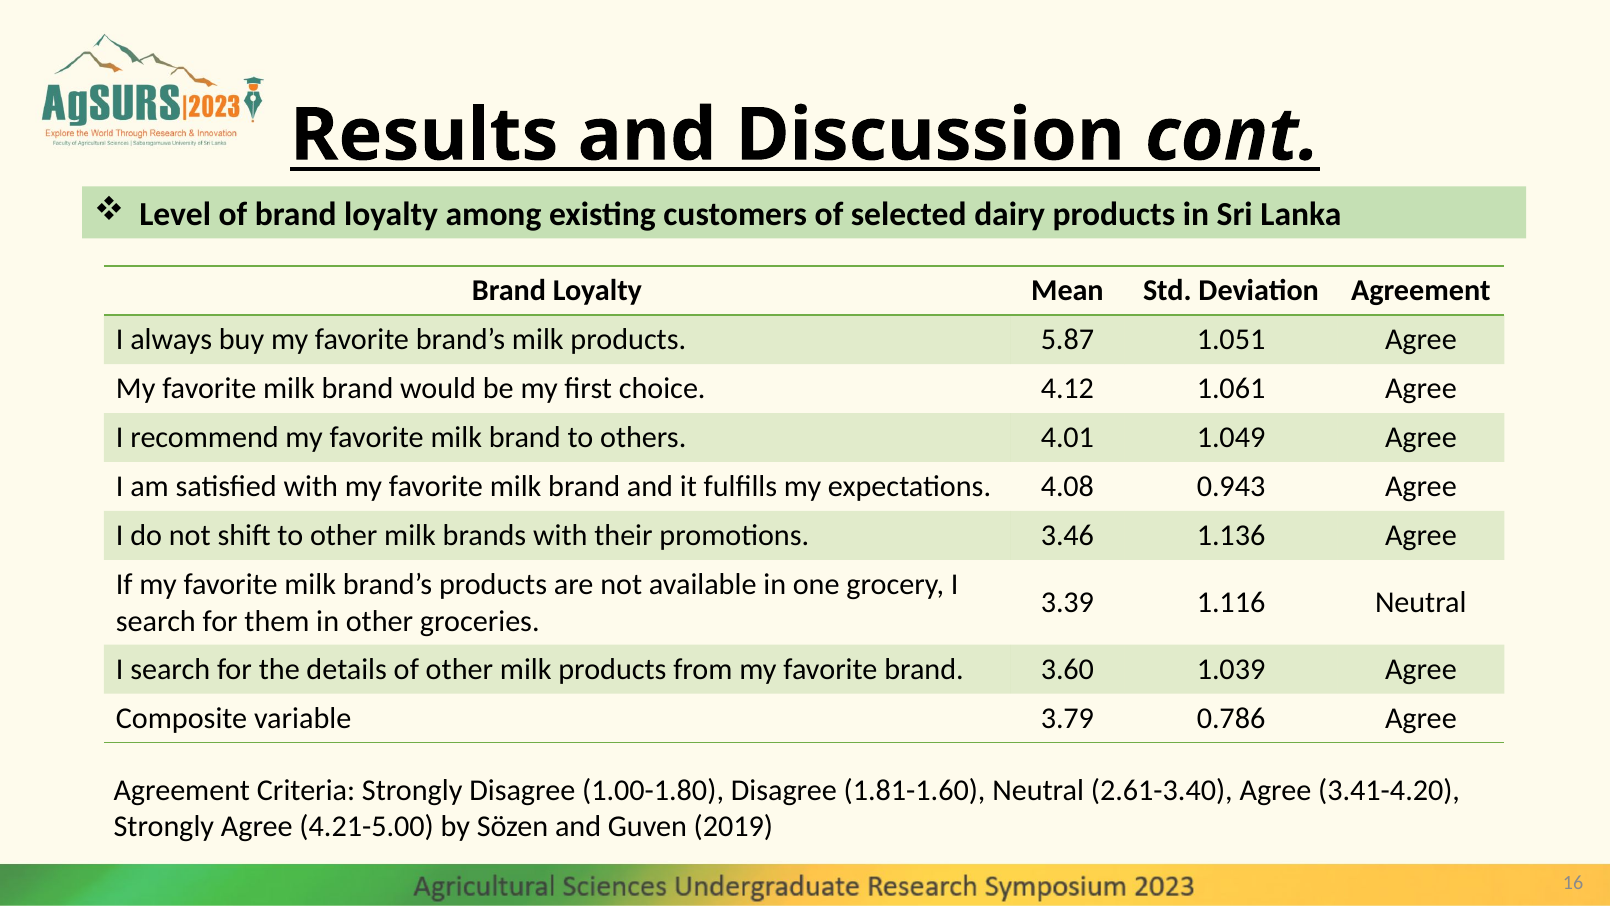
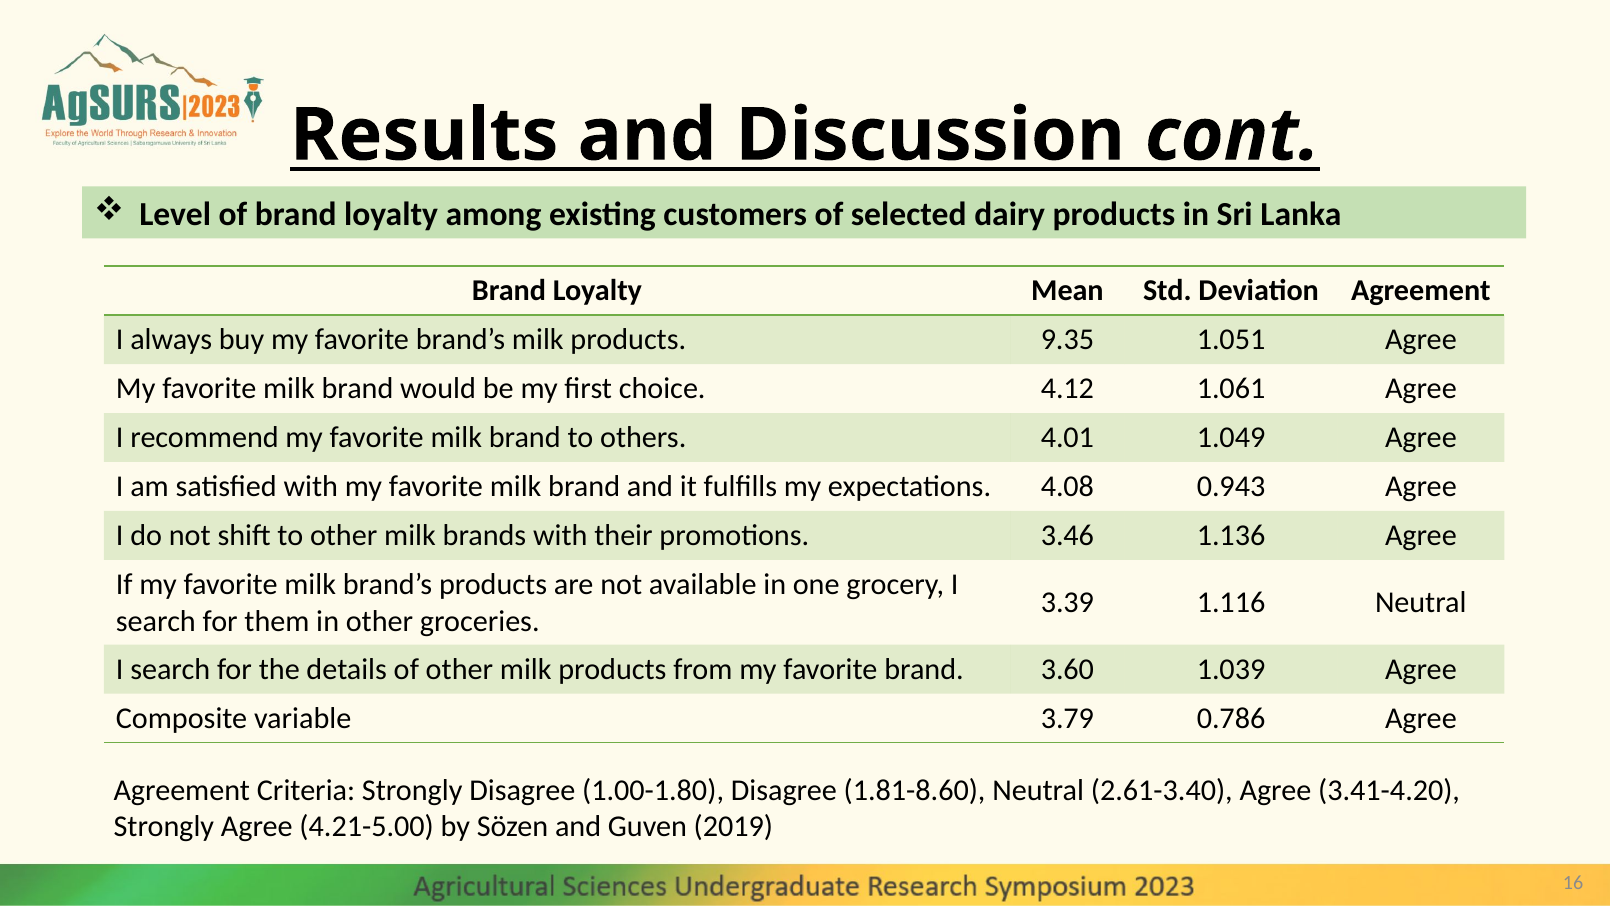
5.87: 5.87 -> 9.35
1.81-1.60: 1.81-1.60 -> 1.81-8.60
